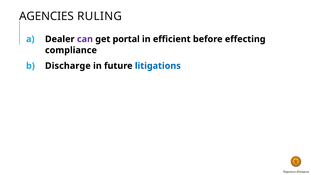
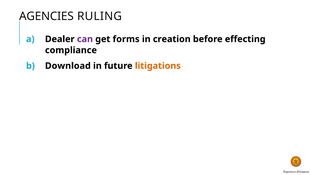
portal: portal -> forms
efficient: efficient -> creation
Discharge: Discharge -> Download
litigations colour: blue -> orange
